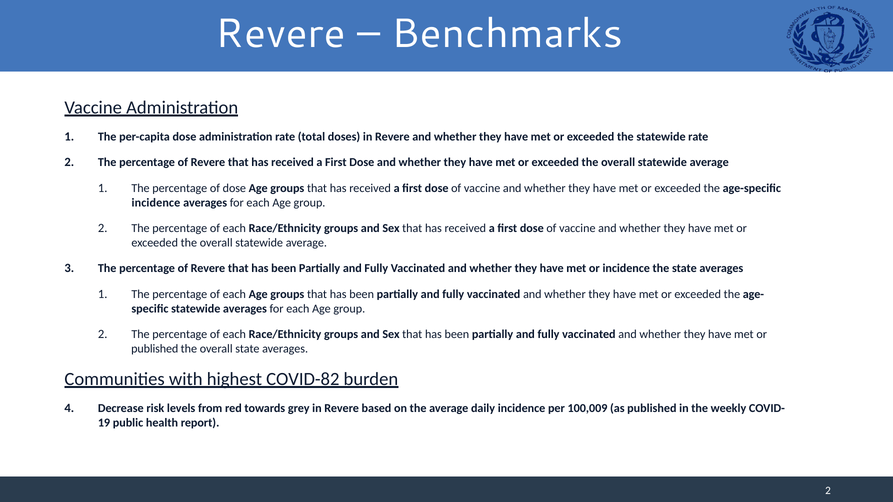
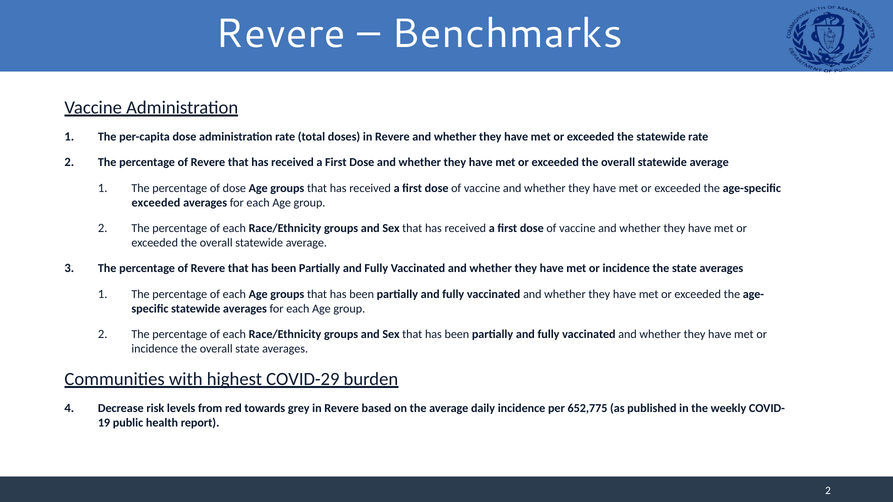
incidence at (156, 203): incidence -> exceeded
published at (155, 349): published -> incidence
COVID-82: COVID-82 -> COVID-29
100,009: 100,009 -> 652,775
